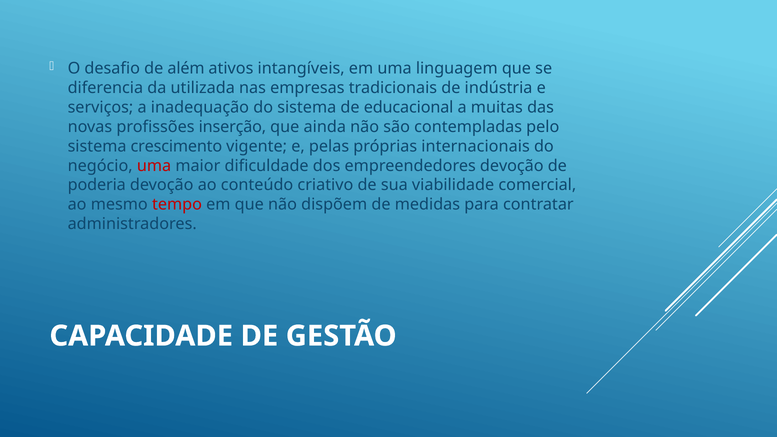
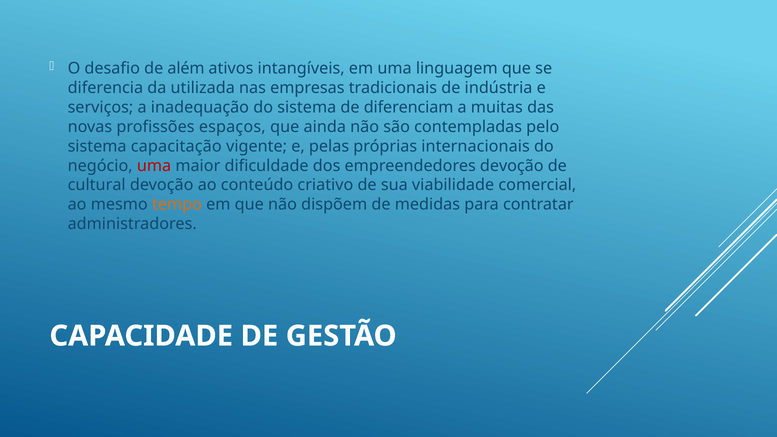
educacional: educacional -> diferenciam
inserção: inserção -> espaços
crescimento: crescimento -> capacitação
poderia: poderia -> cultural
tempo colour: red -> orange
